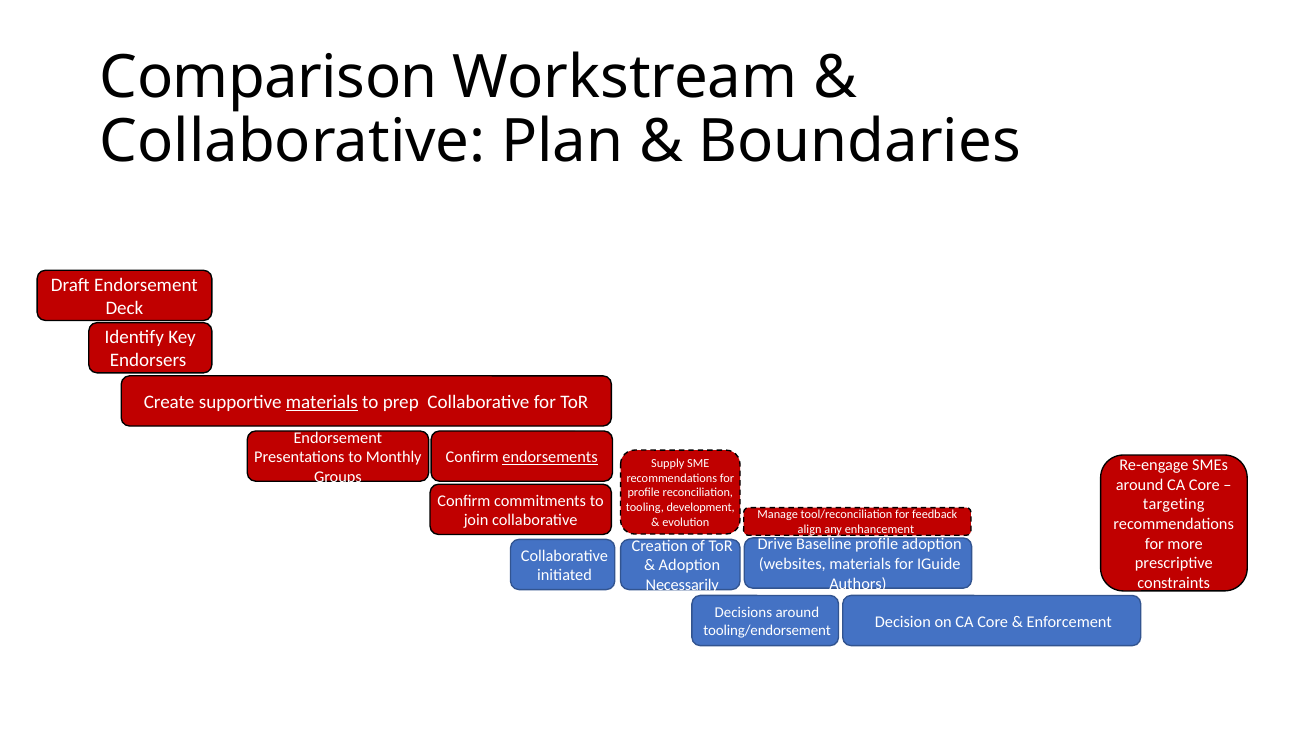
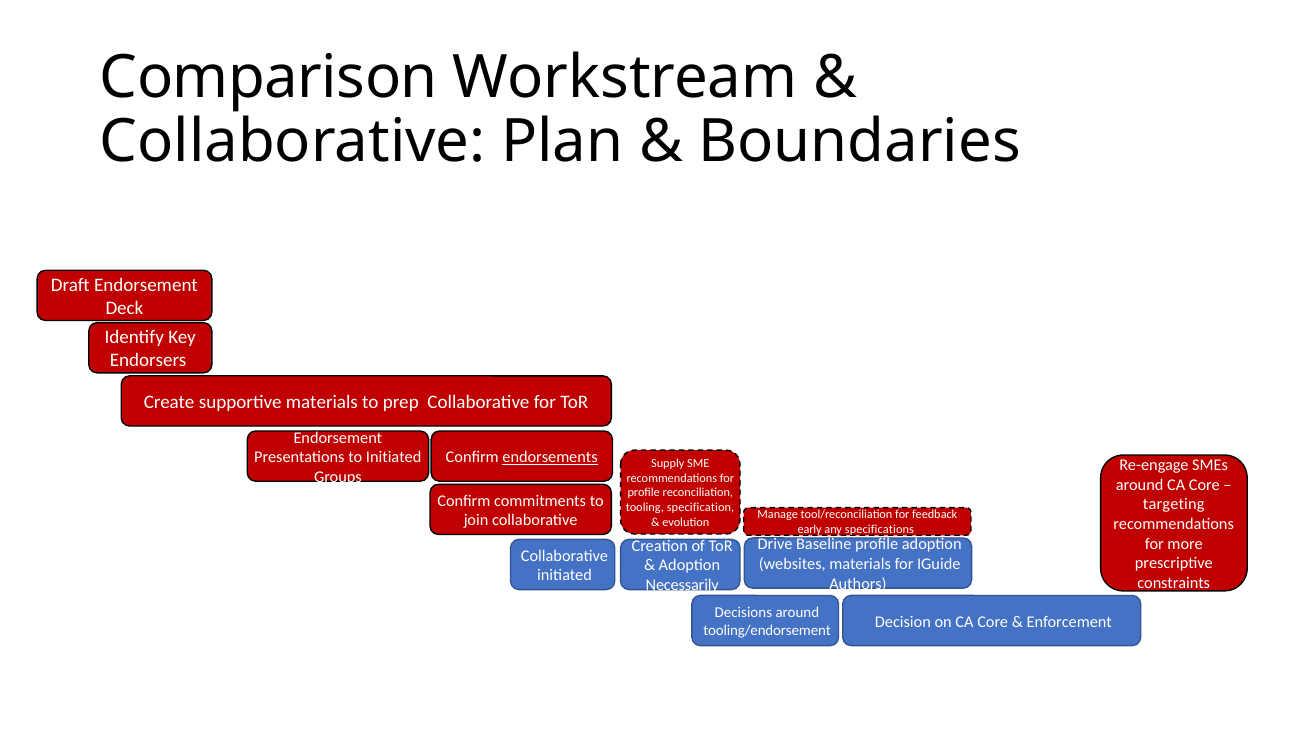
materials at (322, 402) underline: present -> none
to Monthly: Monthly -> Initiated
development: development -> specification
align: align -> early
enhancement: enhancement -> specifications
